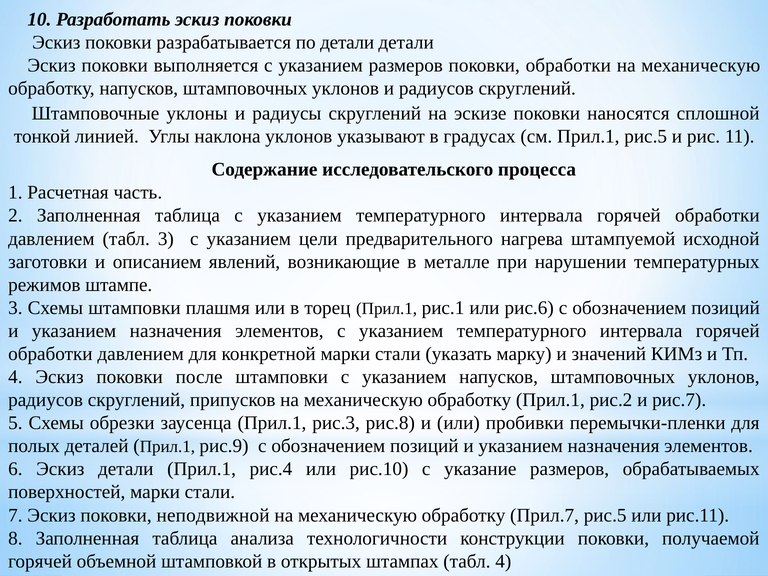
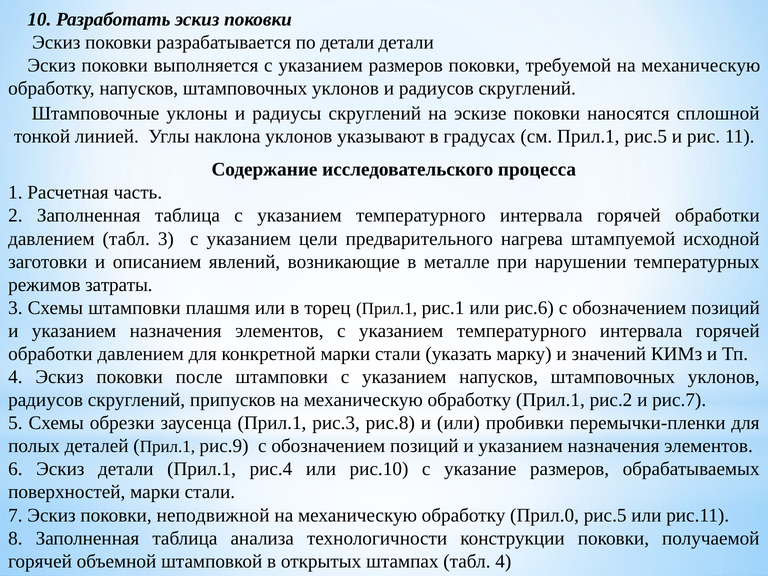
поковки обработки: обработки -> требуемой
штампе: штампе -> затраты
Прил.7: Прил.7 -> Прил.0
